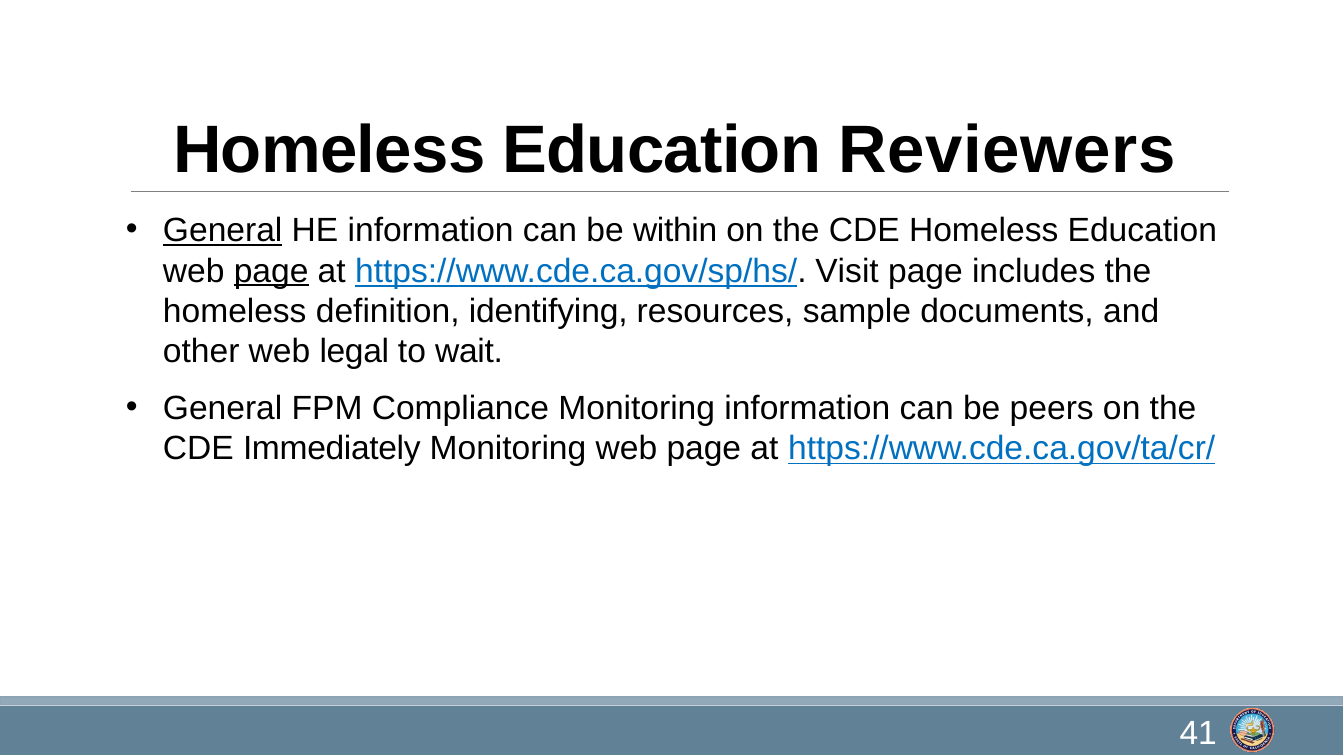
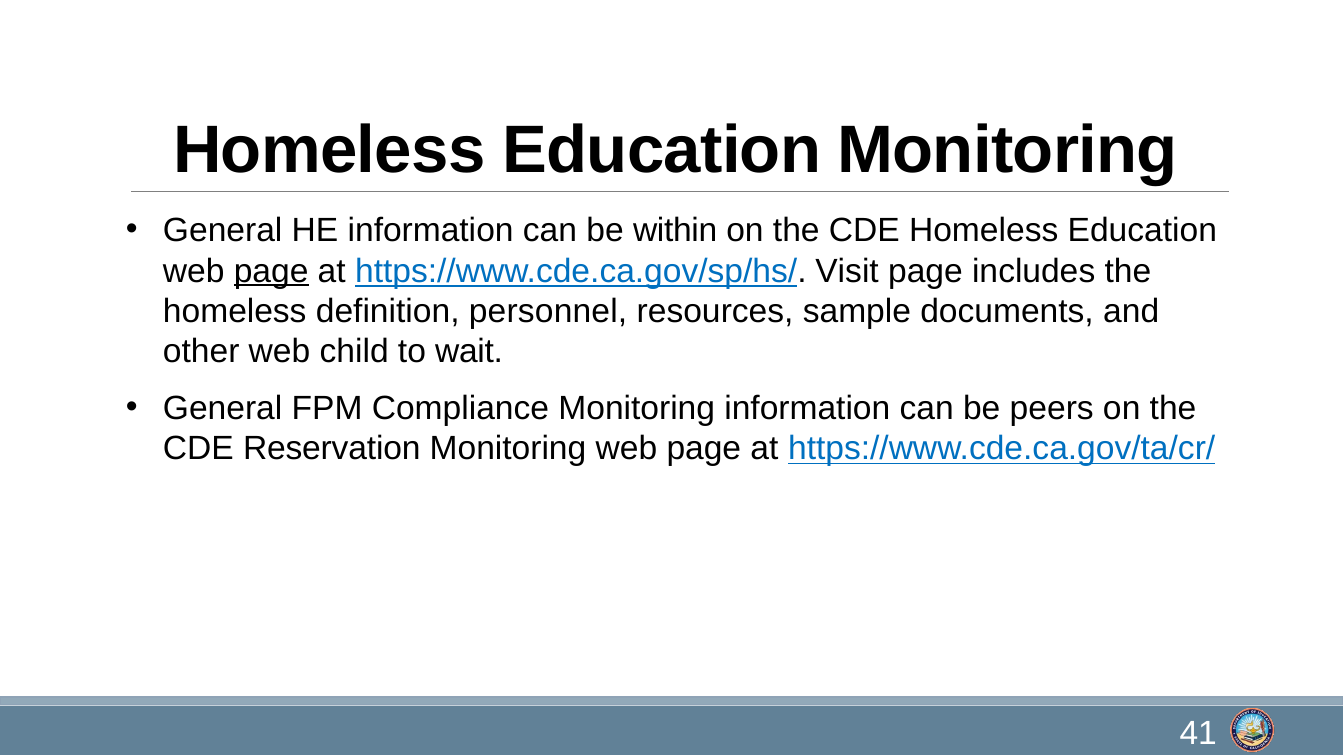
Education Reviewers: Reviewers -> Monitoring
General at (223, 231) underline: present -> none
identifying: identifying -> personnel
legal: legal -> child
Immediately: Immediately -> Reservation
